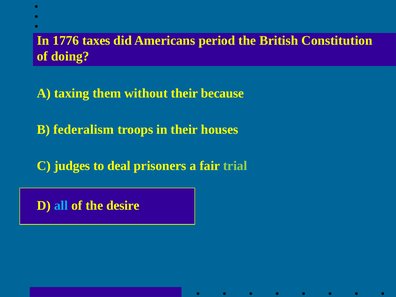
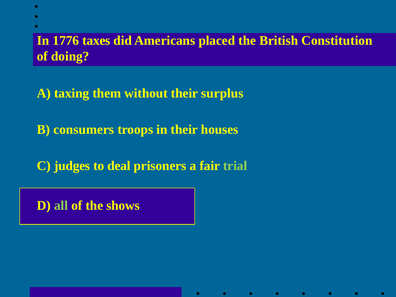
period: period -> placed
because: because -> surplus
federalism: federalism -> consumers
all colour: light blue -> light green
desire: desire -> shows
